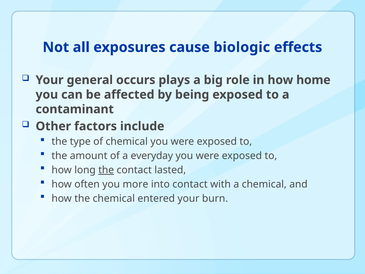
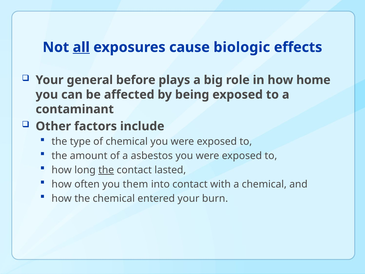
all underline: none -> present
occurs: occurs -> before
everyday: everyday -> asbestos
more: more -> them
